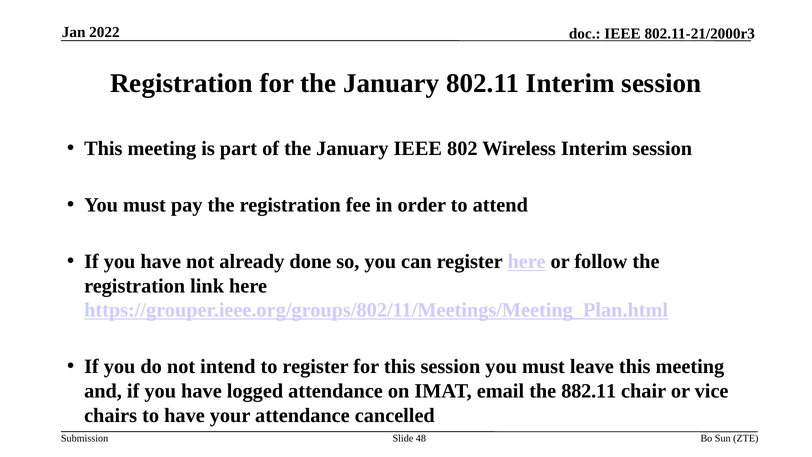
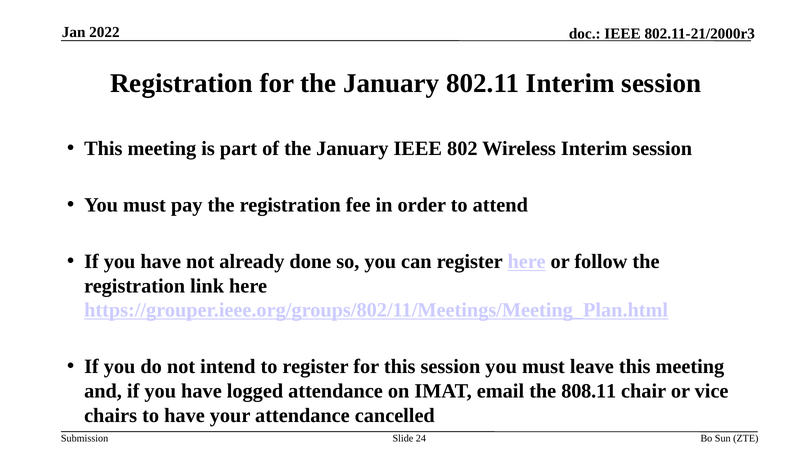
882.11: 882.11 -> 808.11
48: 48 -> 24
